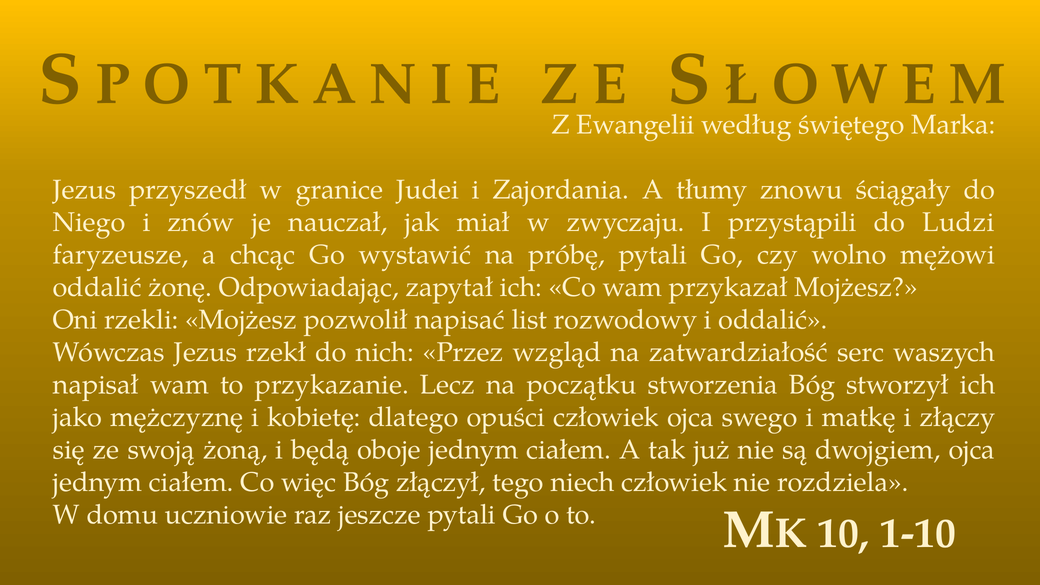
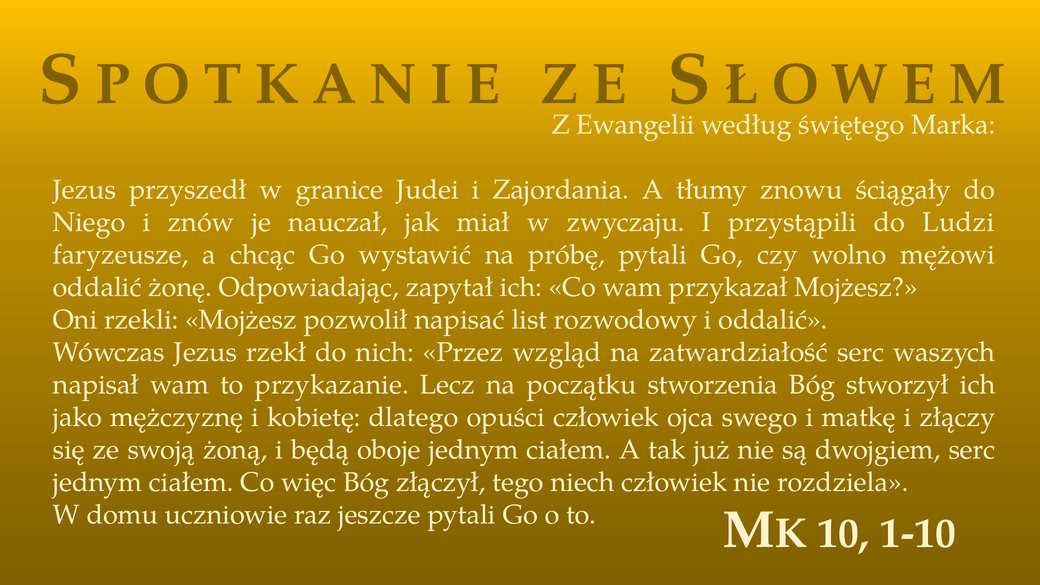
dwojgiem ojca: ojca -> serc
